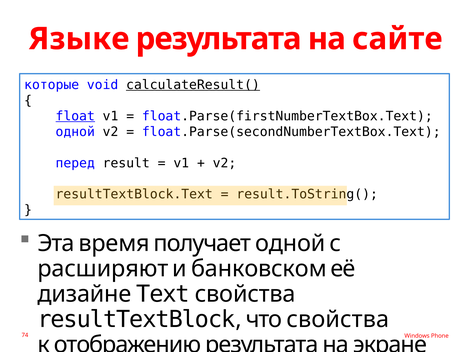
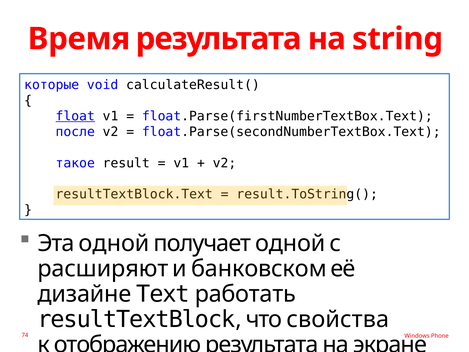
Языке: Языке -> Время
сайте: сайте -> string
calculateResult( underline: present -> none
одной at (75, 132): одной -> после
перед: перед -> такое
Эта время: время -> одной
Text свойства: свойства -> работать
